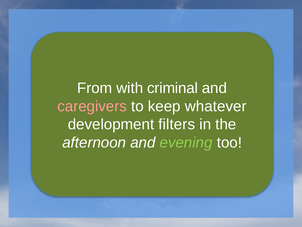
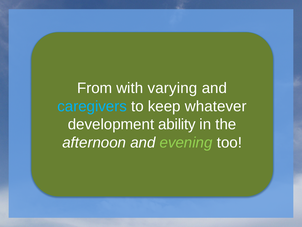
criminal: criminal -> varying
caregivers colour: pink -> light blue
filters: filters -> ability
